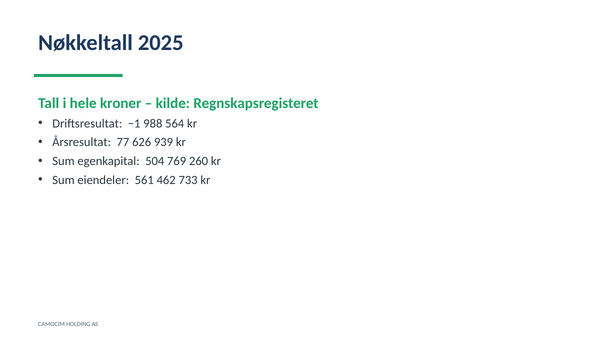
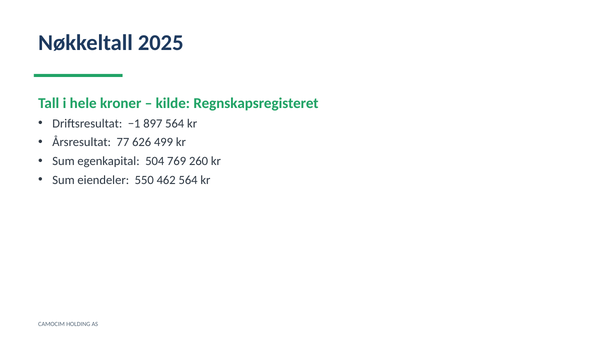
988: 988 -> 897
939: 939 -> 499
561: 561 -> 550
462 733: 733 -> 564
